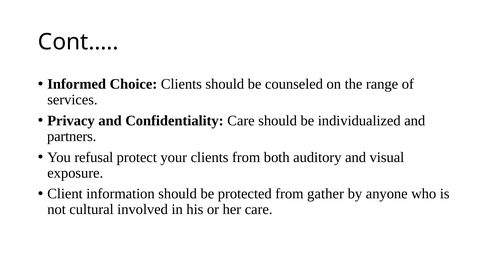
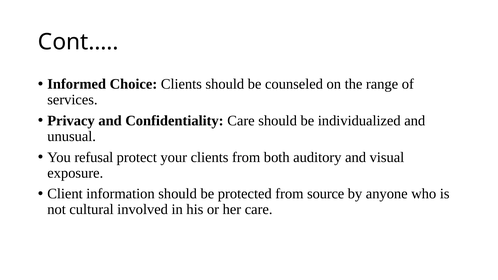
partners: partners -> unusual
gather: gather -> source
